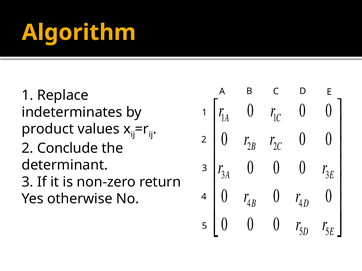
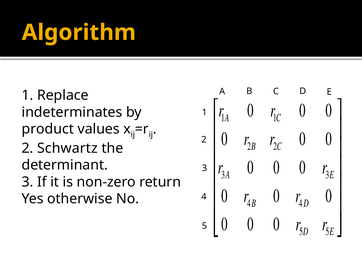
Conclude: Conclude -> Schwartz
